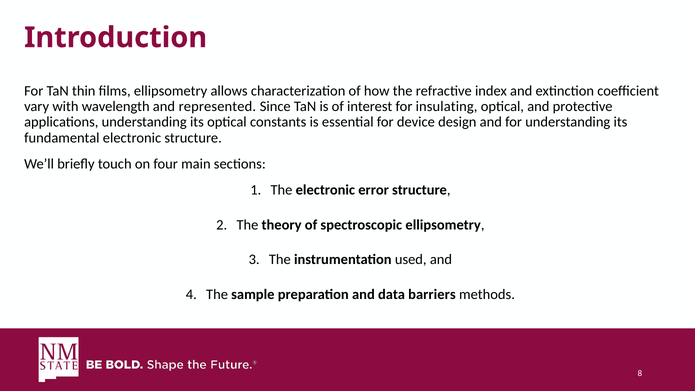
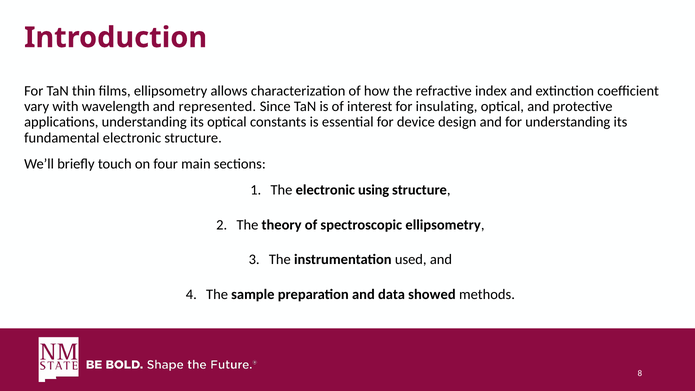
error: error -> using
barriers: barriers -> showed
